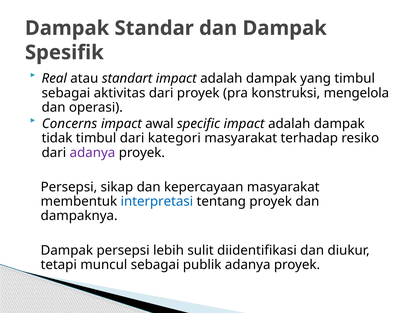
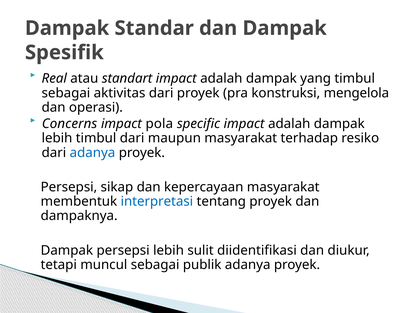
awal: awal -> pola
tidak at (57, 138): tidak -> lebih
kategori: kategori -> maupun
adanya at (92, 153) colour: purple -> blue
